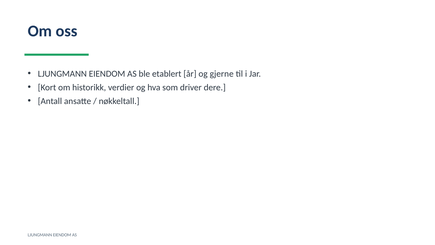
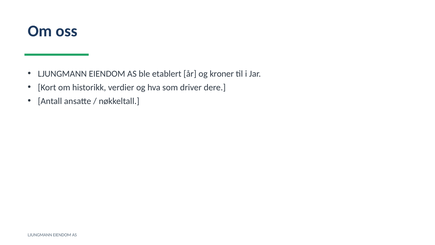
gjerne: gjerne -> kroner
